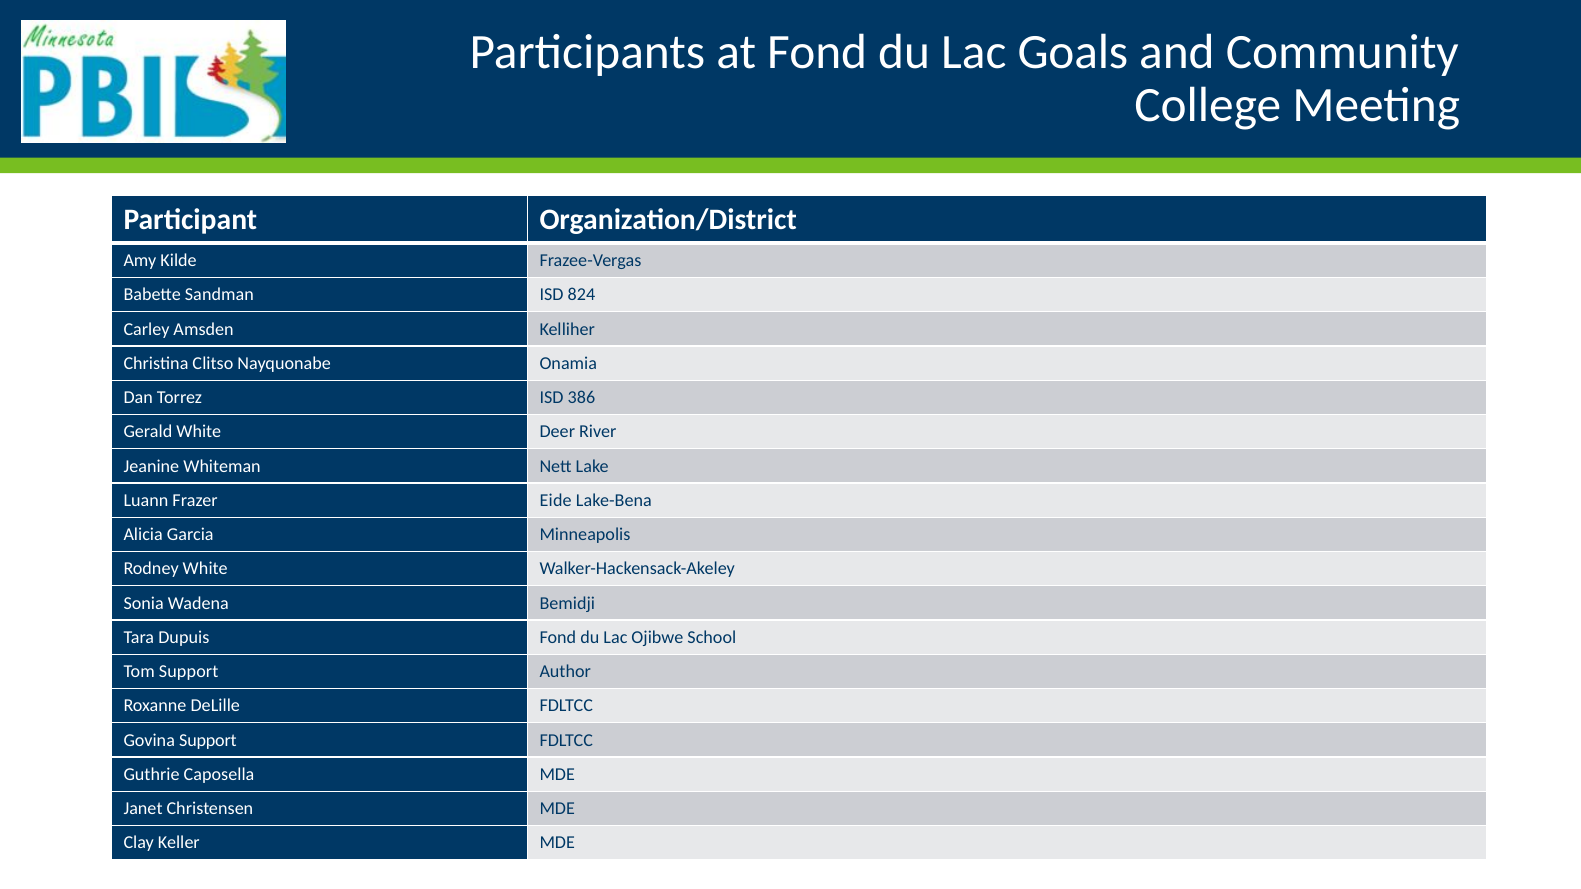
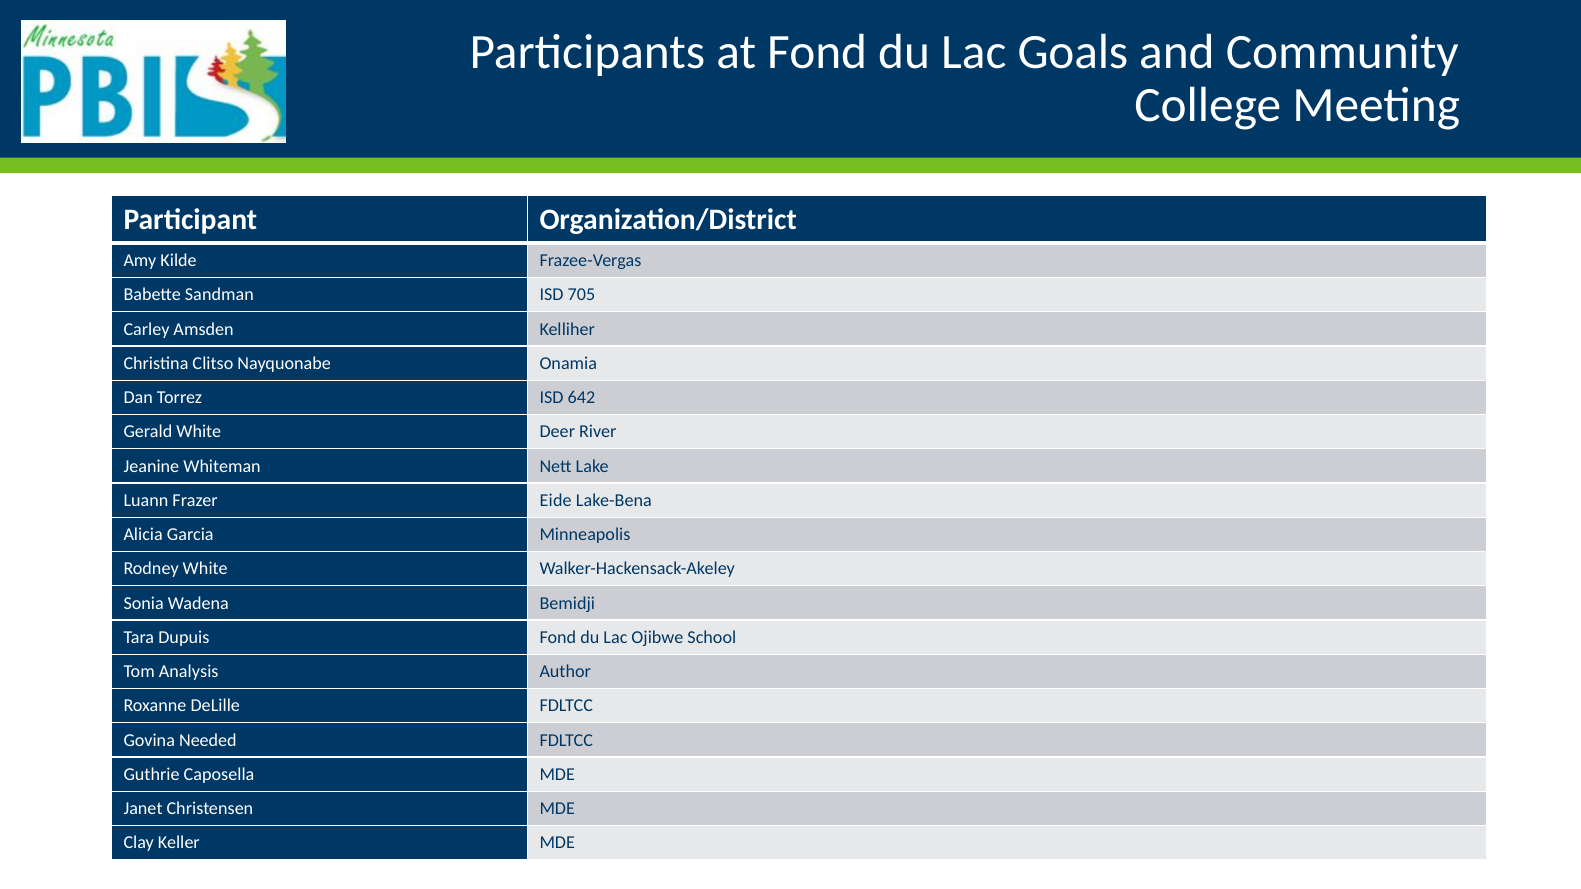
824: 824 -> 705
386: 386 -> 642
Tom Support: Support -> Analysis
Govina Support: Support -> Needed
